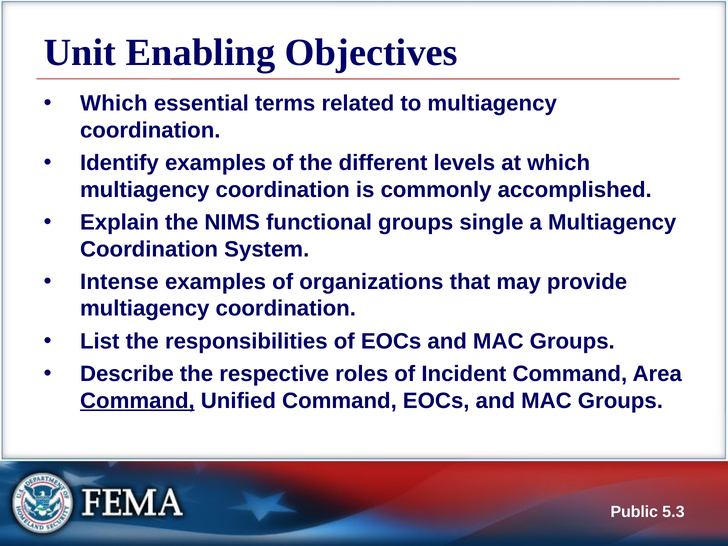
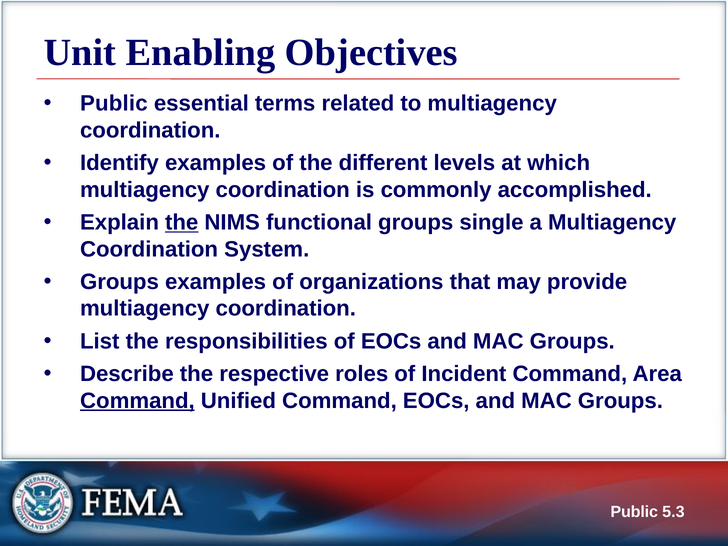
Which at (114, 104): Which -> Public
the at (182, 222) underline: none -> present
Intense at (119, 282): Intense -> Groups
